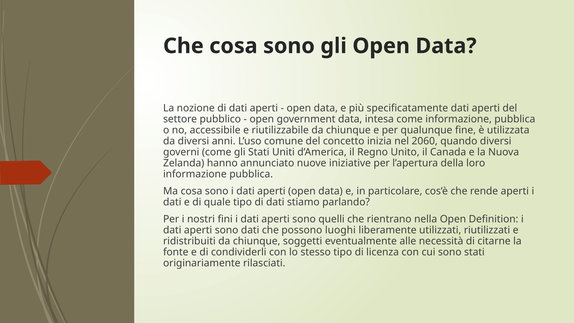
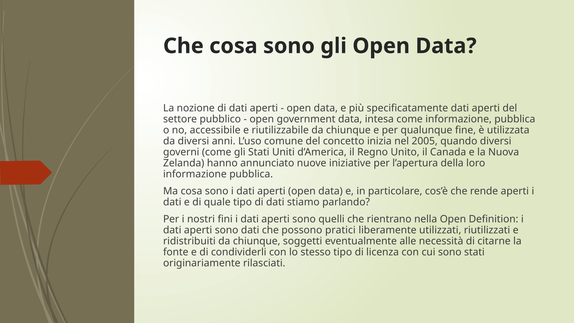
2060: 2060 -> 2005
luoghi: luoghi -> pratici
